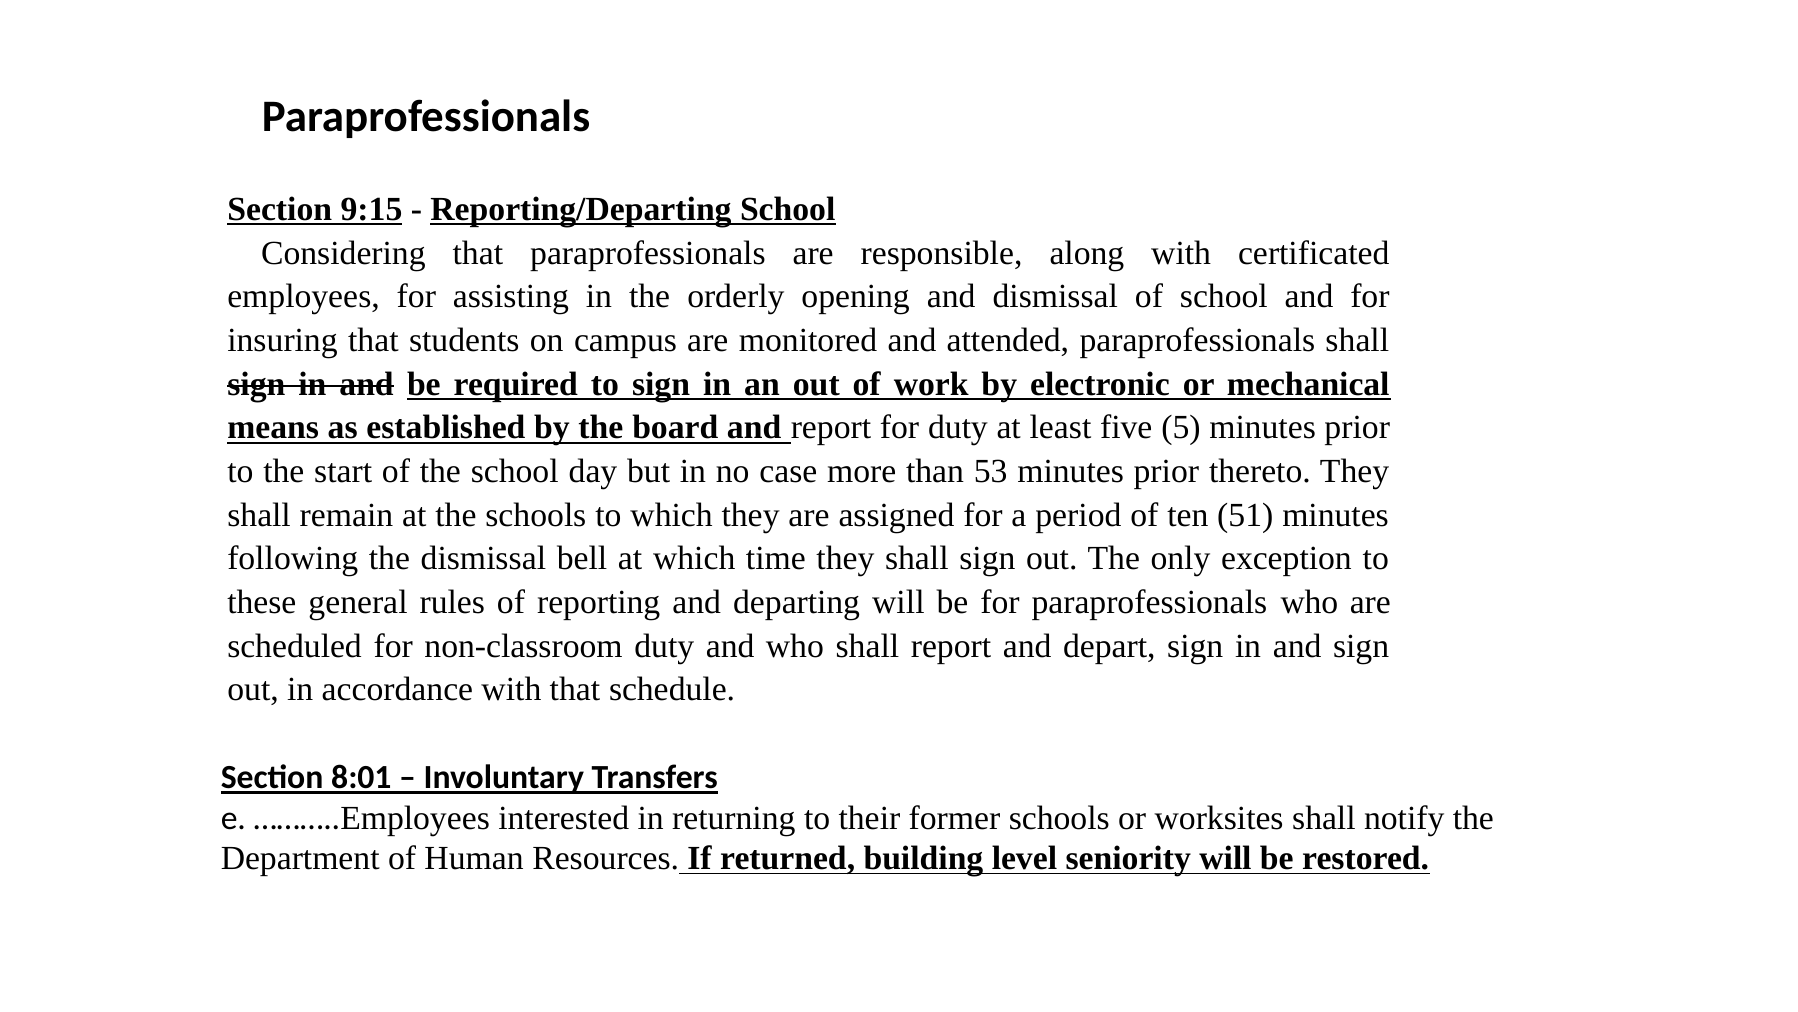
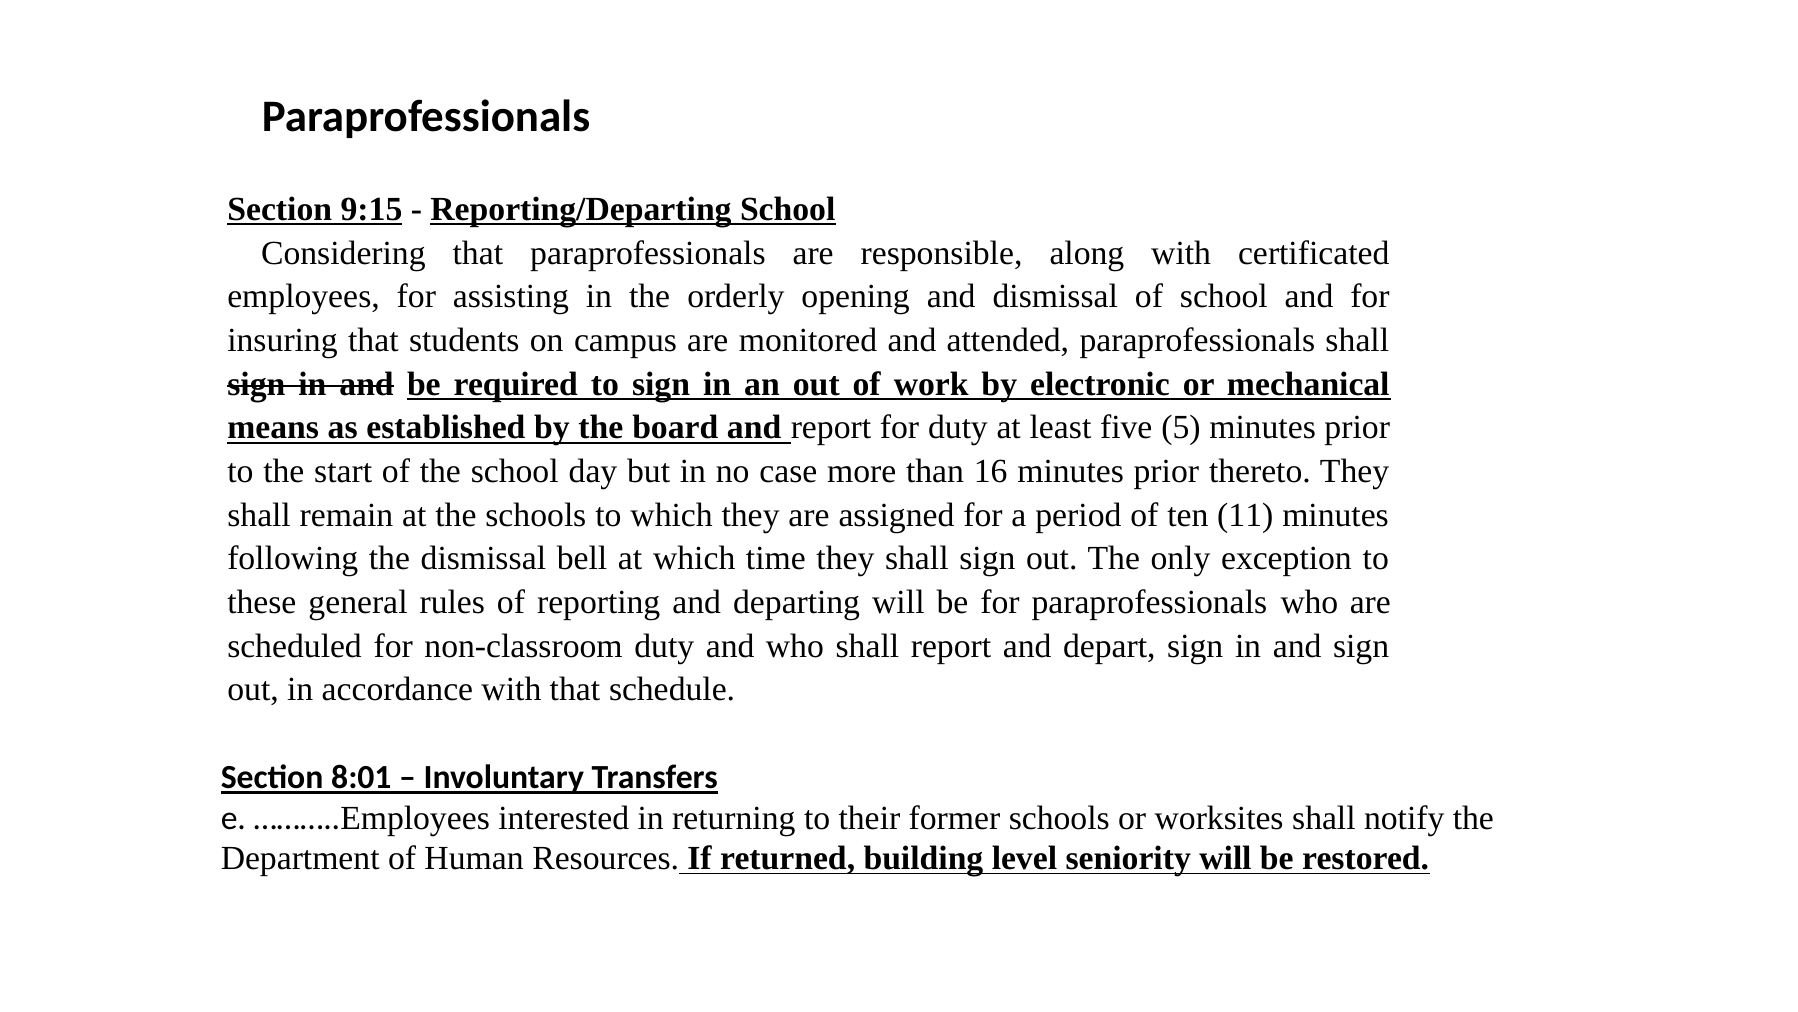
53: 53 -> 16
51: 51 -> 11
